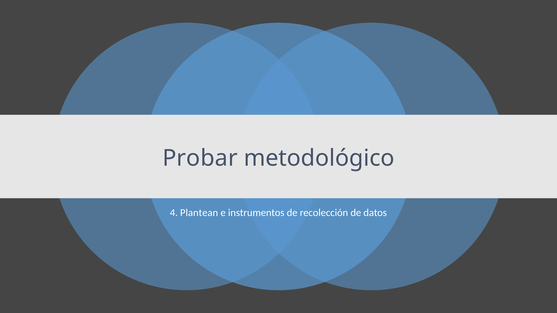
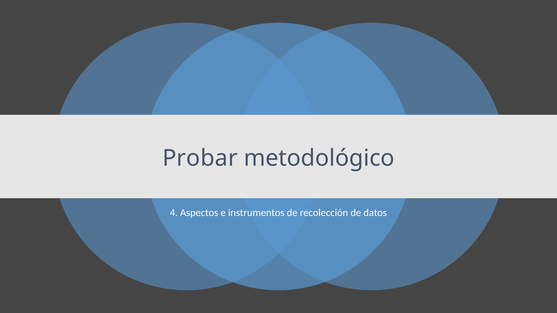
Plantean: Plantean -> Aspectos
